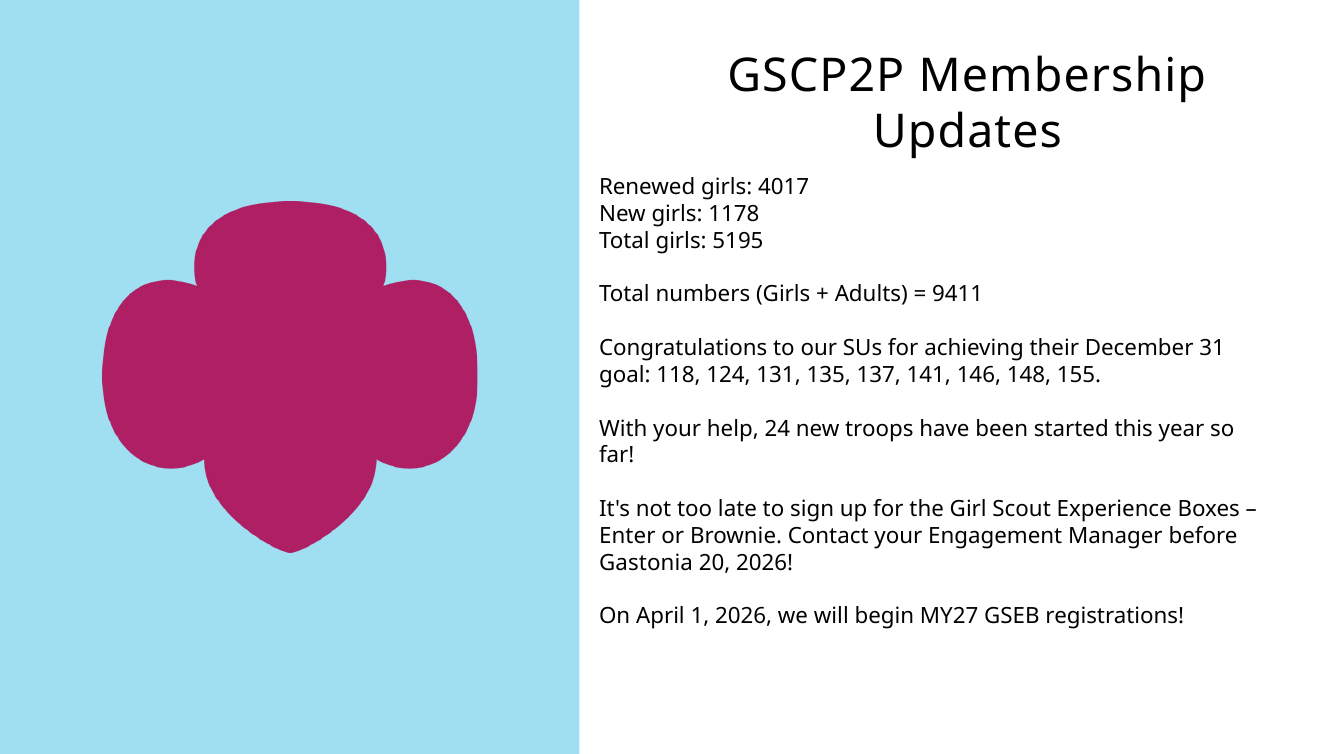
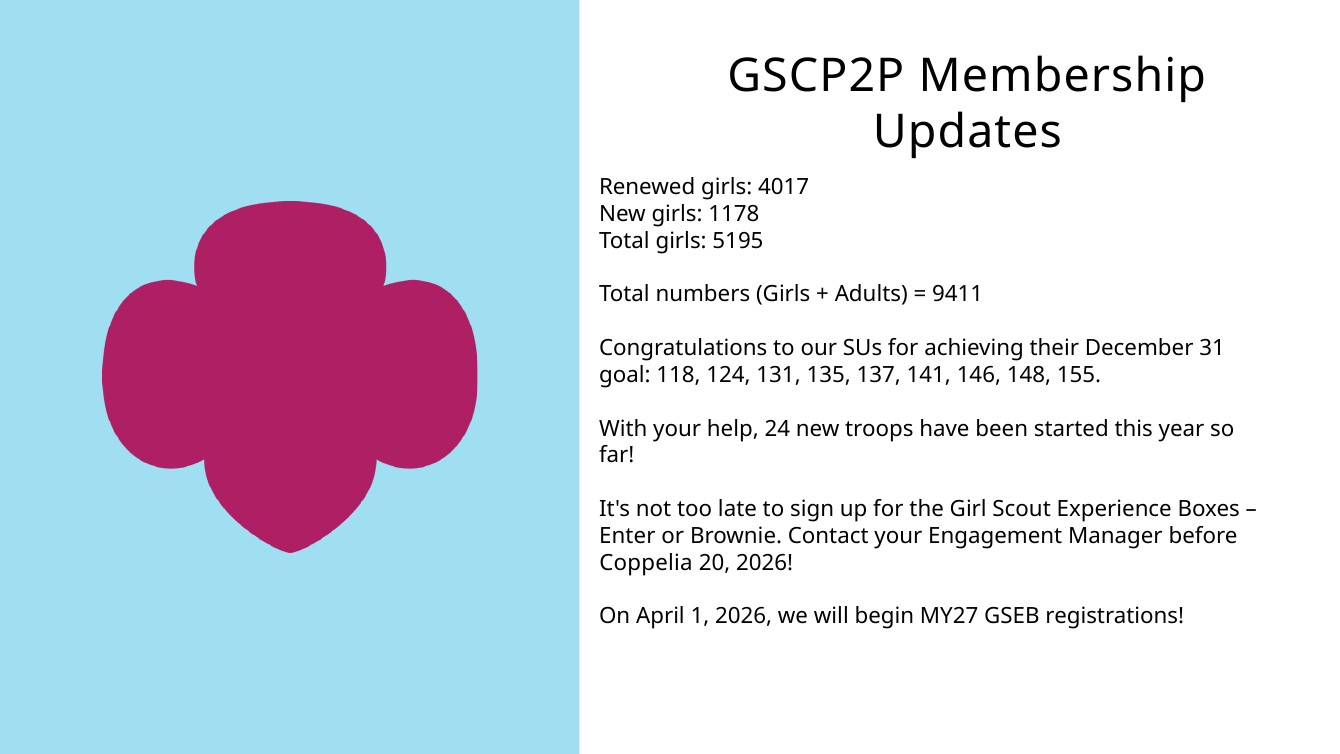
Gastonia: Gastonia -> Coppelia
